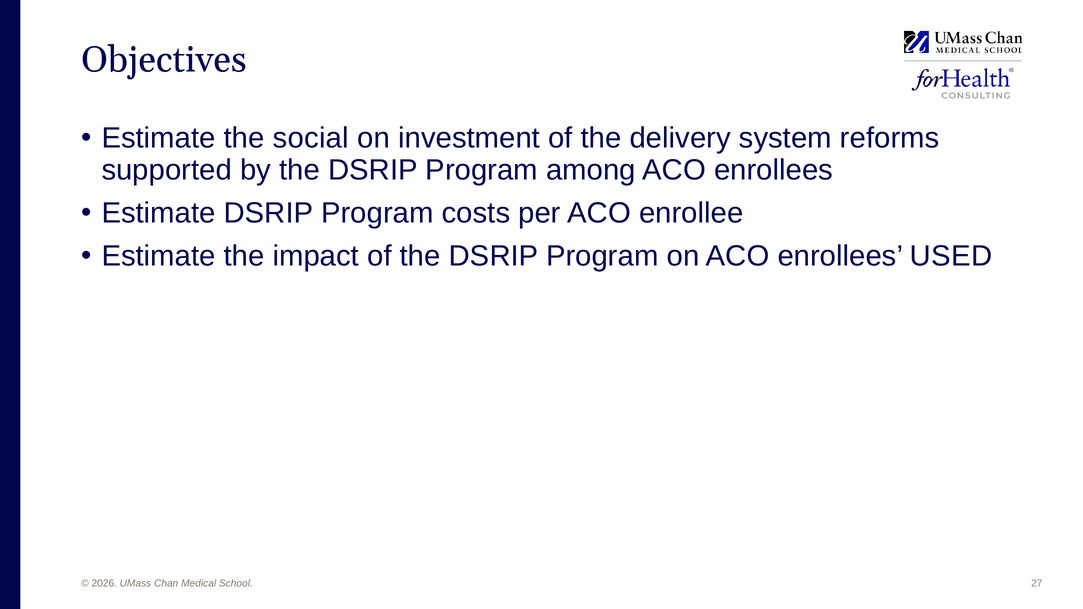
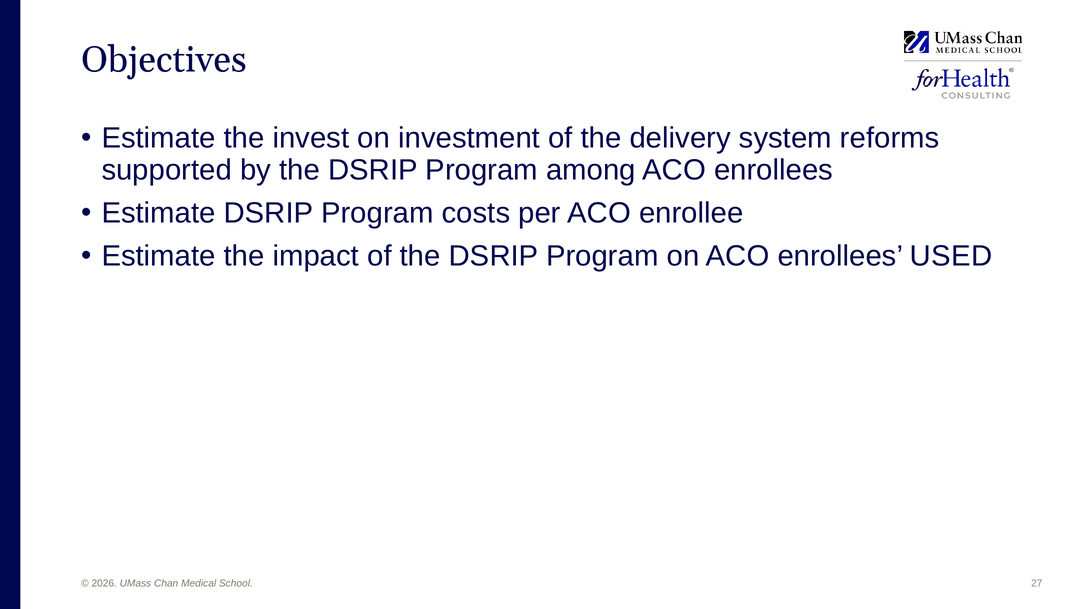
social: social -> invest
